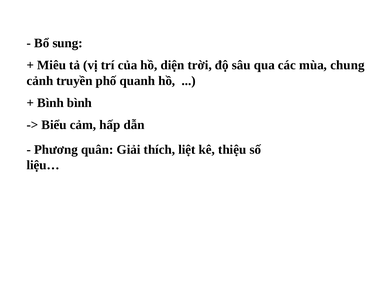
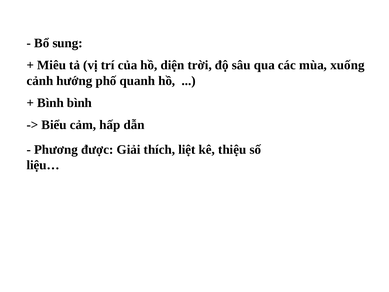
chung: chung -> xuống
truyền: truyền -> hướng
quân: quân -> được
